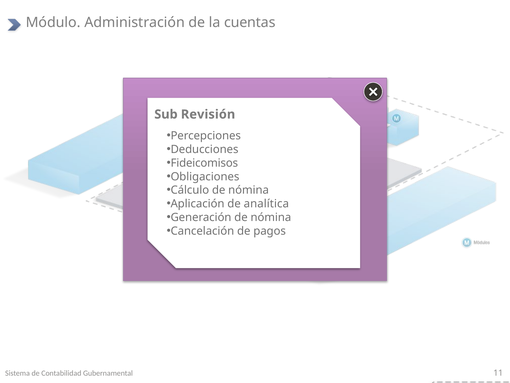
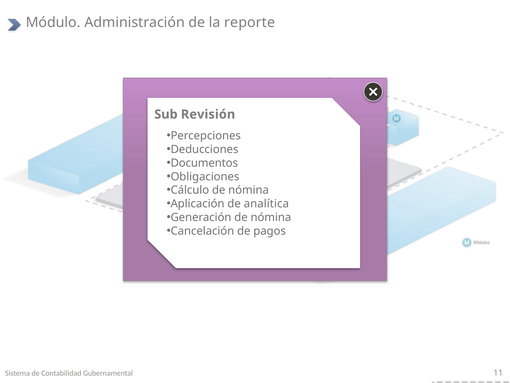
cuentas: cuentas -> reporte
Fideicomisos: Fideicomisos -> Documentos
